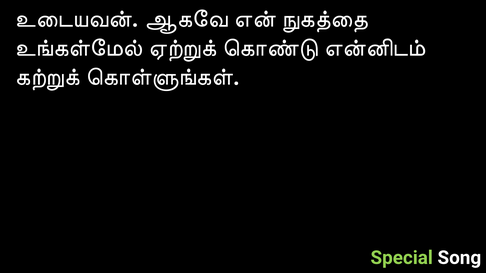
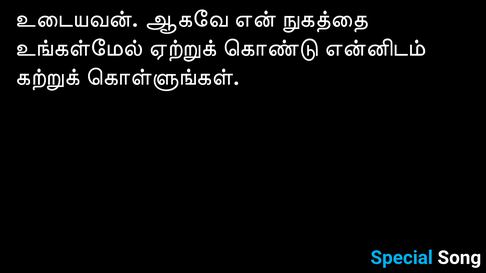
Special colour: light green -> light blue
